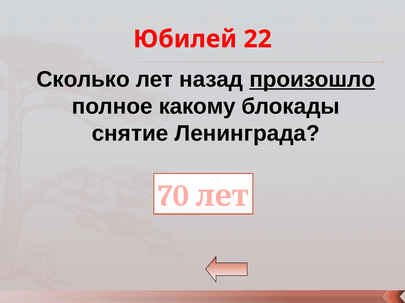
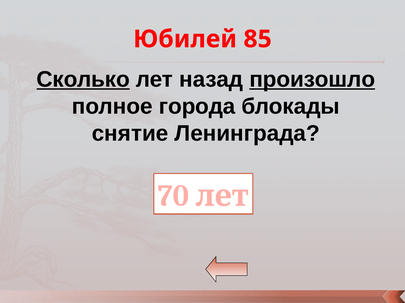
22: 22 -> 85
Сколько underline: none -> present
какому: какому -> города
